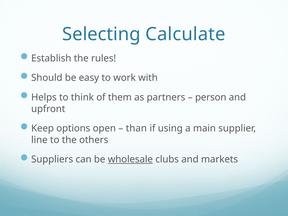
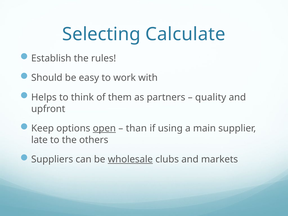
person: person -> quality
open underline: none -> present
line: line -> late
